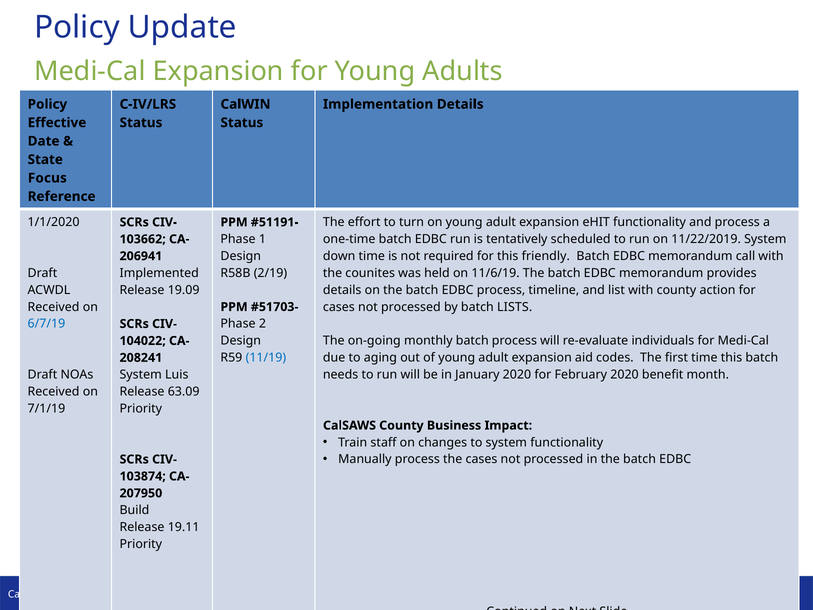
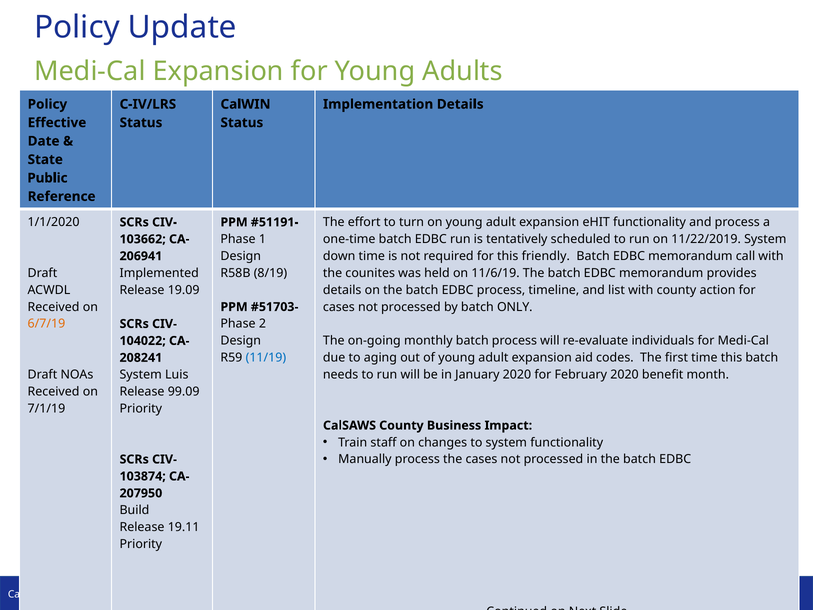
Focus: Focus -> Public
2/19: 2/19 -> 8/19
LISTS: LISTS -> ONLY
6/7/19 colour: blue -> orange
63.09: 63.09 -> 99.09
